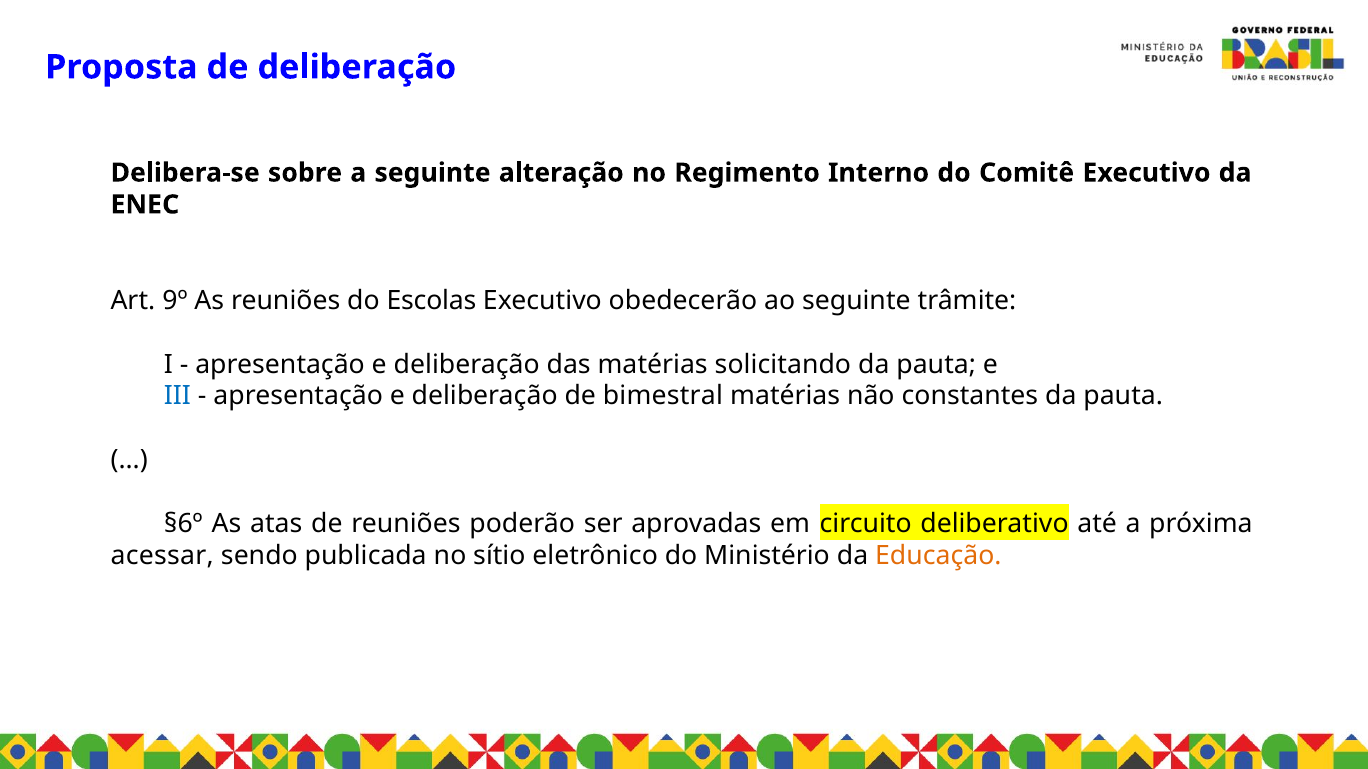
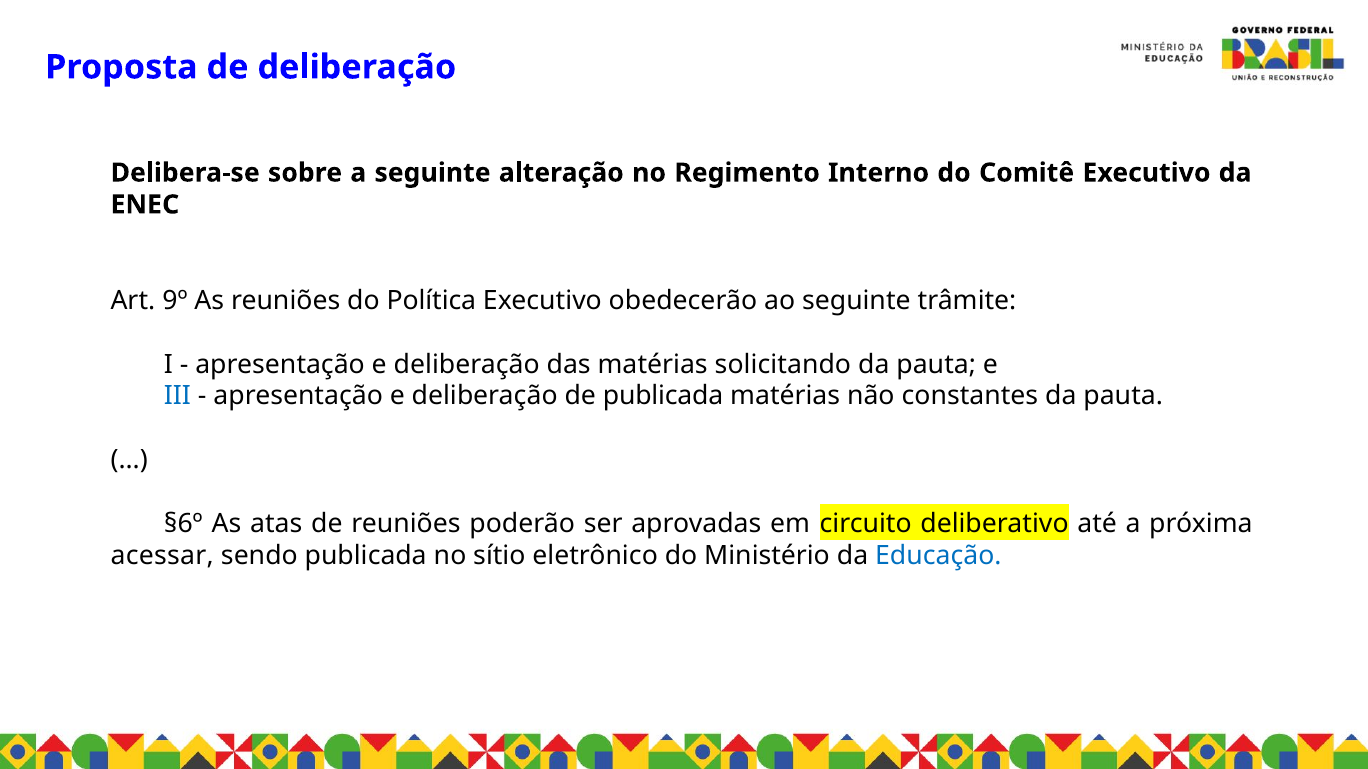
Escolas: Escolas -> Política
de bimestral: bimestral -> publicada
Educação colour: orange -> blue
